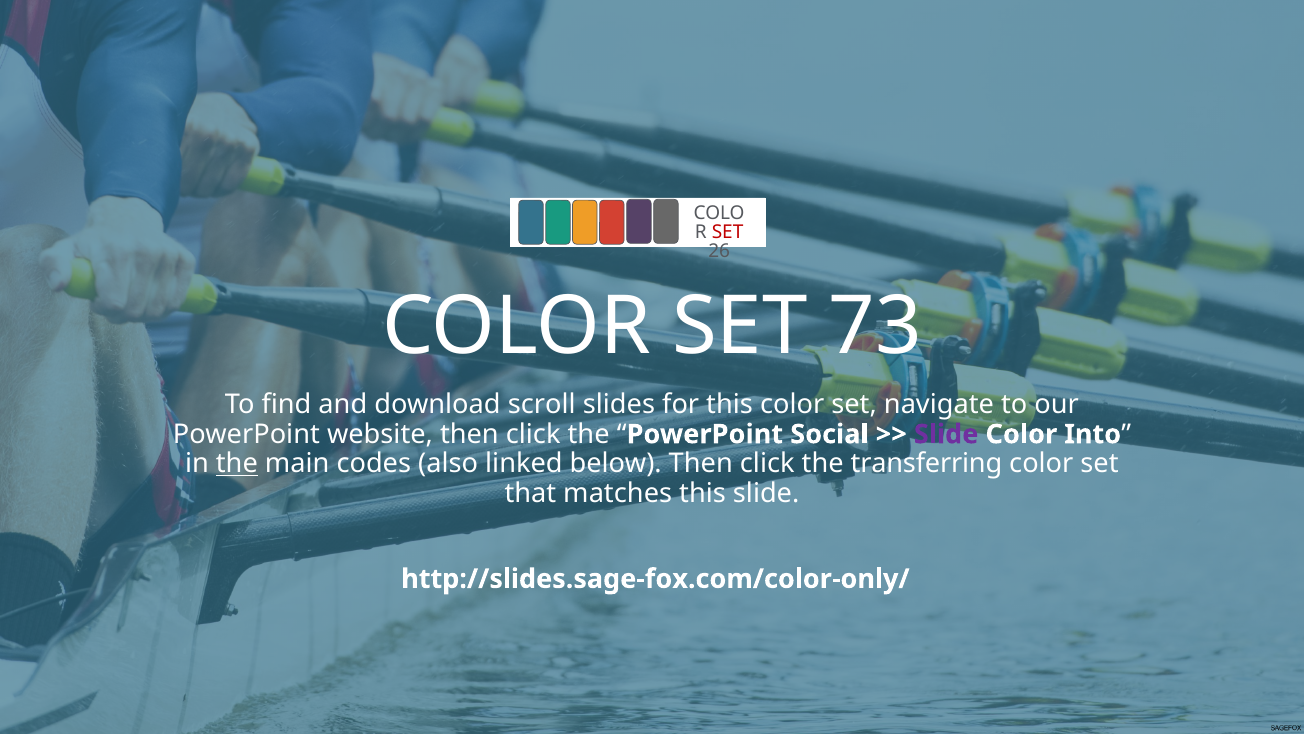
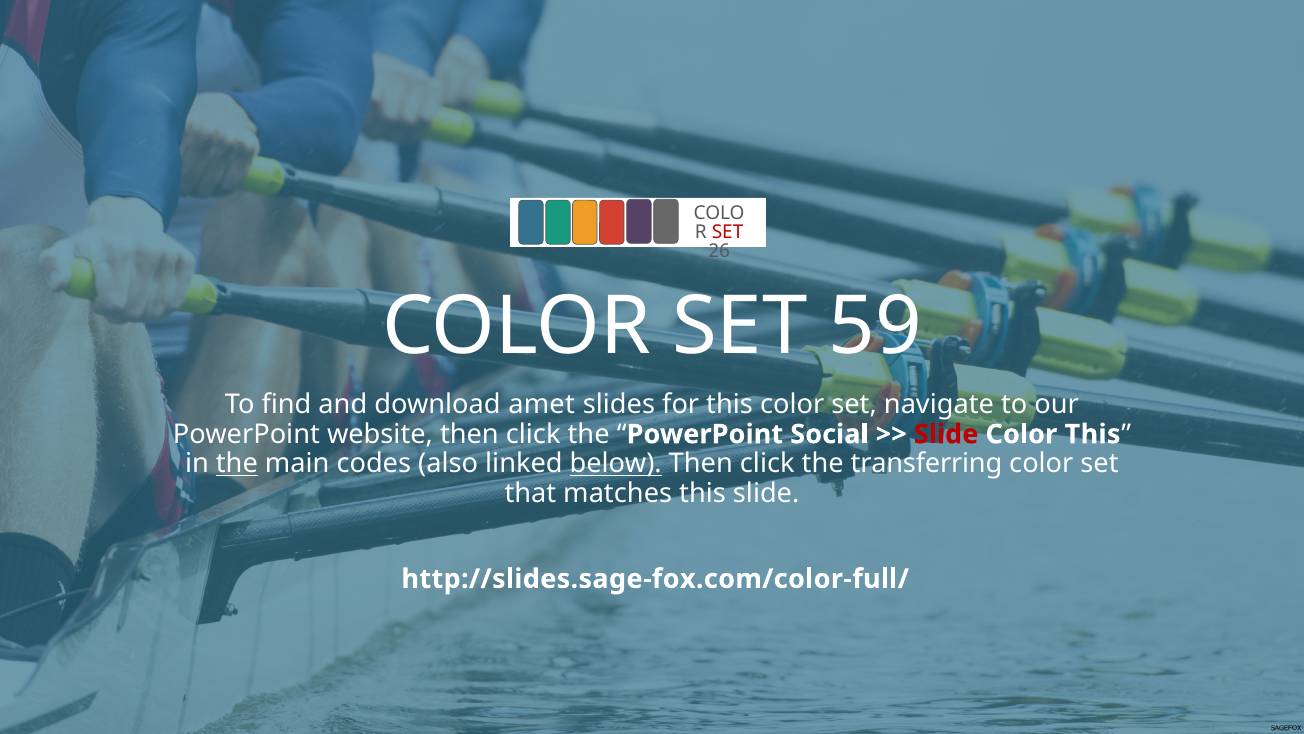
73: 73 -> 59
scroll: scroll -> amet
Slide at (946, 434) colour: purple -> red
Color Into: Into -> This
below underline: none -> present
http://slides.sage-fox.com/color-only/: http://slides.sage-fox.com/color-only/ -> http://slides.sage-fox.com/color-full/
